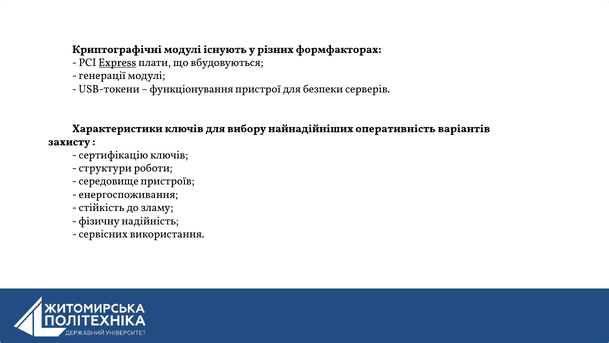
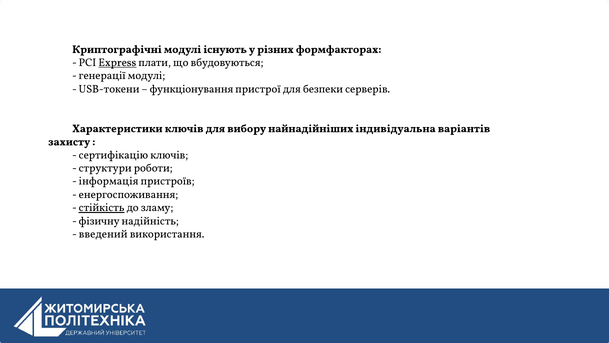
оперативність: оперативність -> індивідуальна
середовище: середовище -> інформація
стійкість underline: none -> present
сервісних: сервісних -> введений
